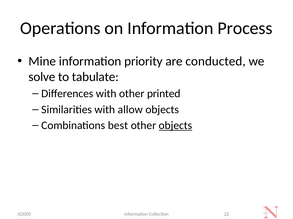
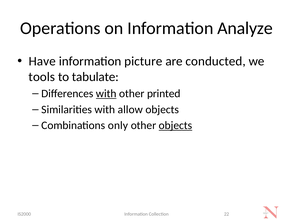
Process: Process -> Analyze
Mine: Mine -> Have
priority: priority -> picture
solve: solve -> tools
with at (106, 94) underline: none -> present
best: best -> only
